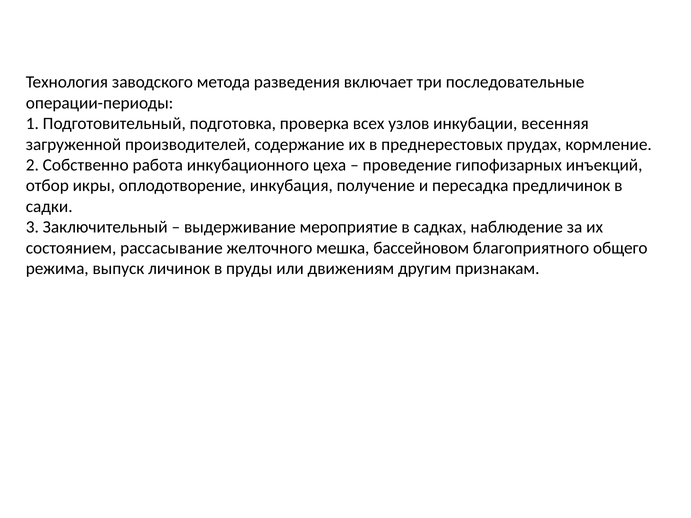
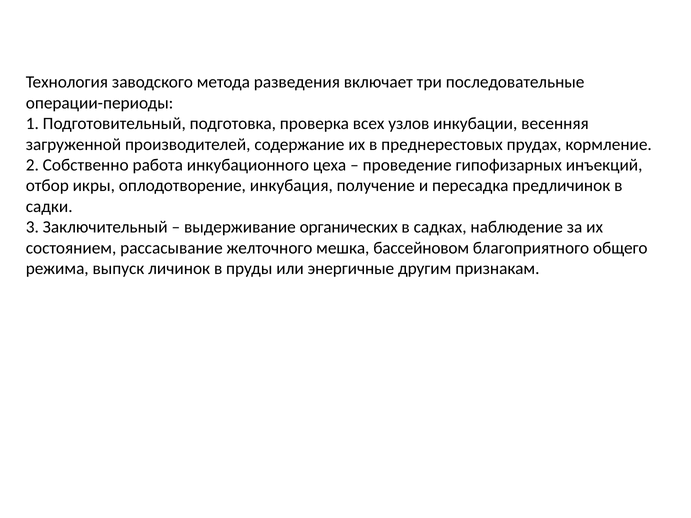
мероприятие: мероприятие -> органических
движениям: движениям -> энергичные
